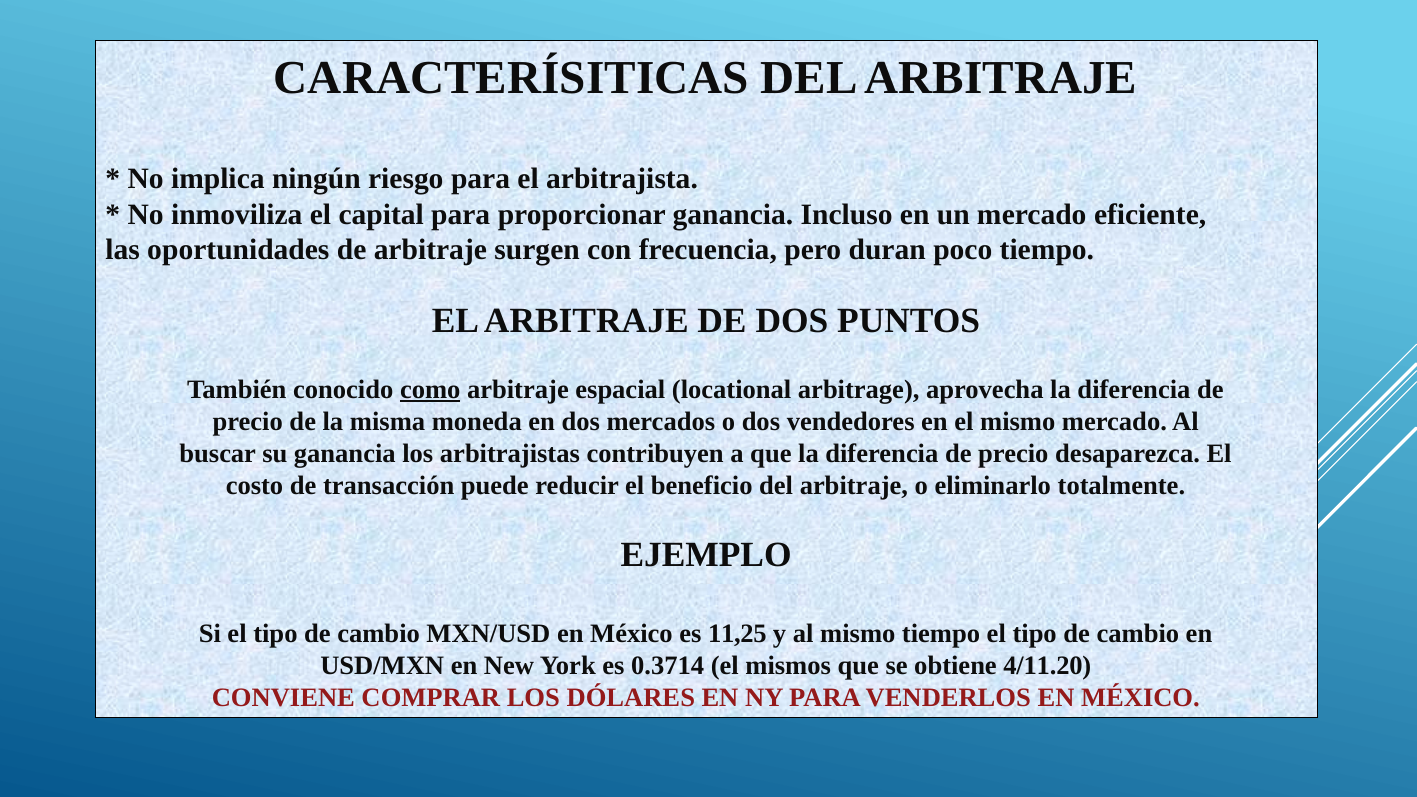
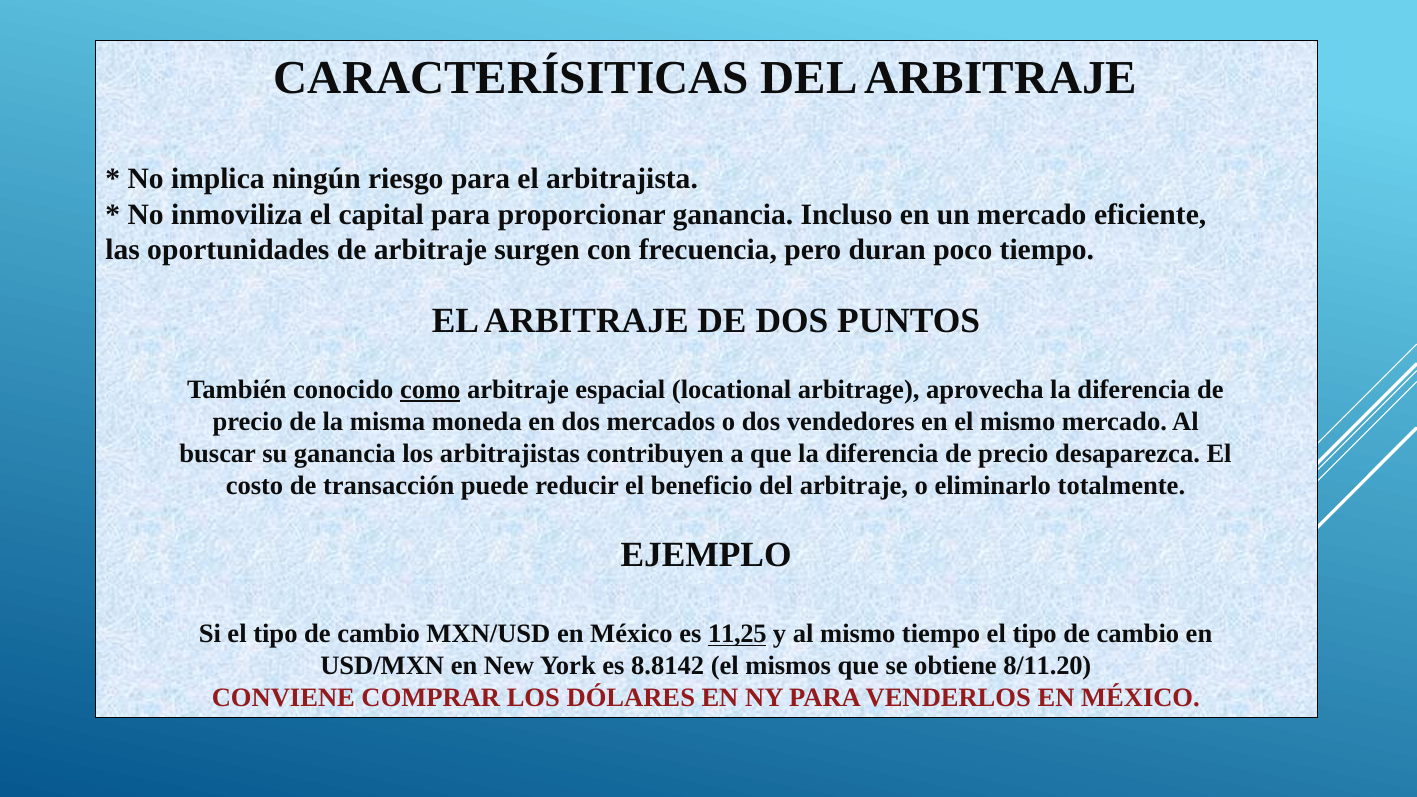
11,25 underline: none -> present
0.3714: 0.3714 -> 8.8142
4/11.20: 4/11.20 -> 8/11.20
